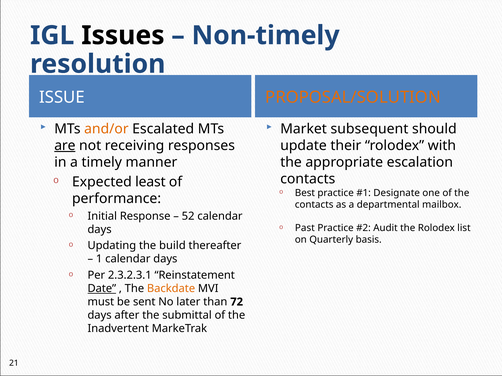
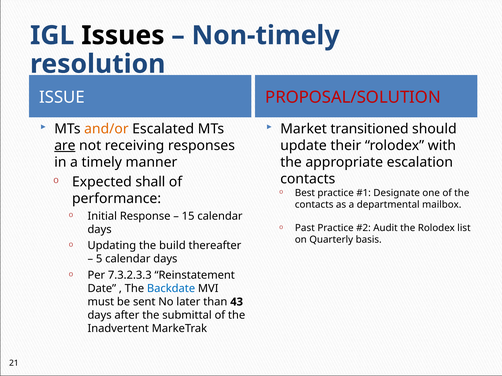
PROPOSAL/SOLUTION colour: orange -> red
subsequent: subsequent -> transitioned
least: least -> shall
52: 52 -> 15
1: 1 -> 5
2.3.2.3.1: 2.3.2.3.1 -> 7.3.2.3.3
Date underline: present -> none
Backdate colour: orange -> blue
72: 72 -> 43
